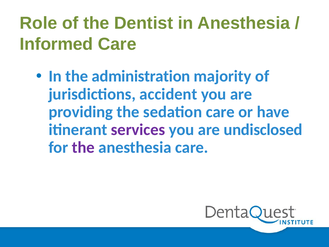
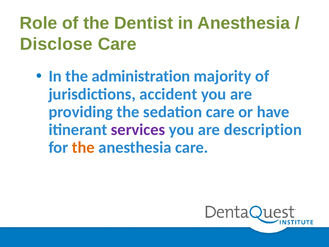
Informed: Informed -> Disclose
undisclosed: undisclosed -> description
the at (83, 147) colour: purple -> orange
